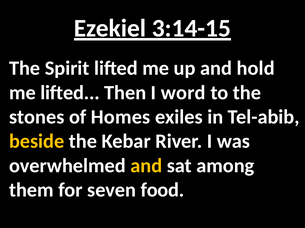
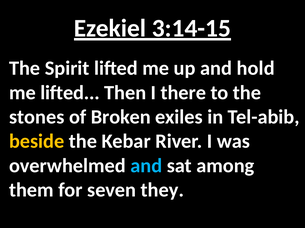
word: word -> there
Homes: Homes -> Broken
and at (146, 166) colour: yellow -> light blue
food: food -> they
